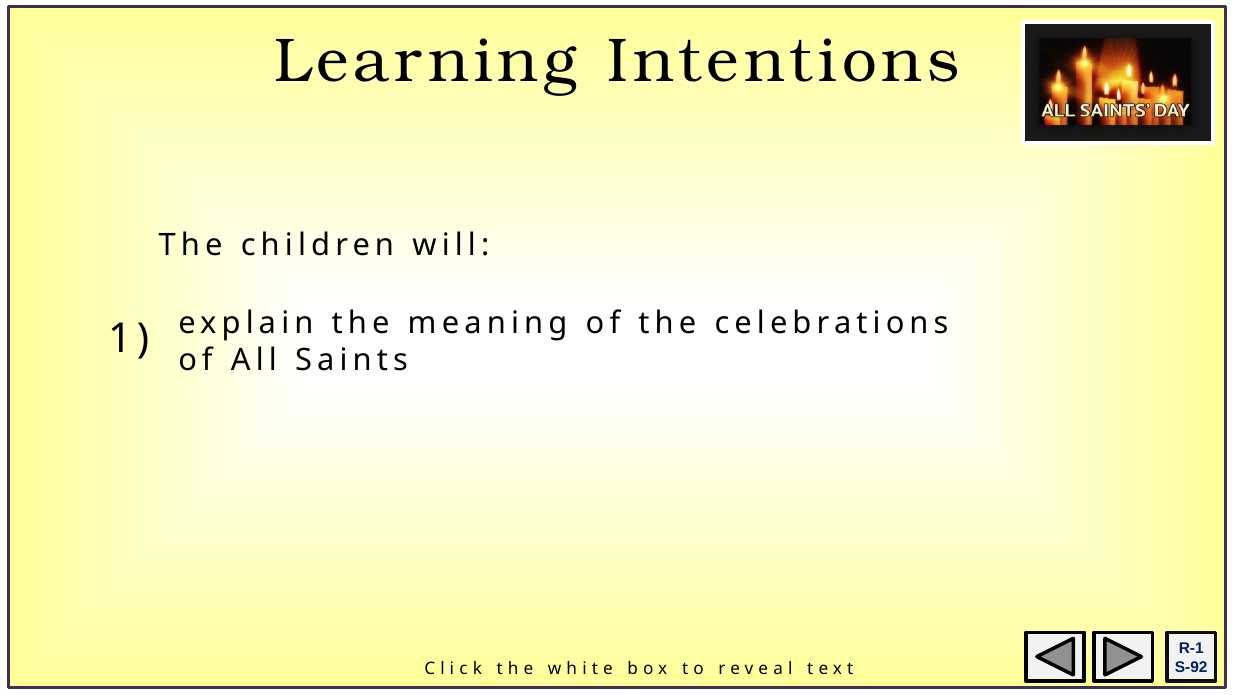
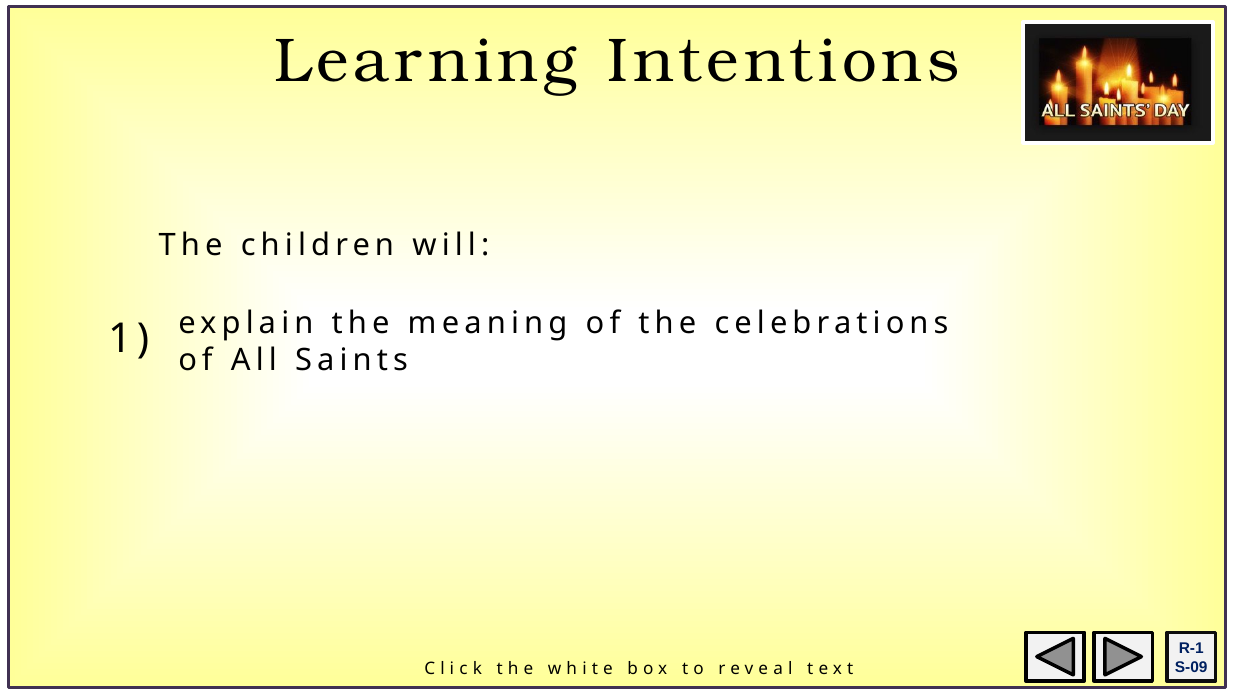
S-92: S-92 -> S-09
